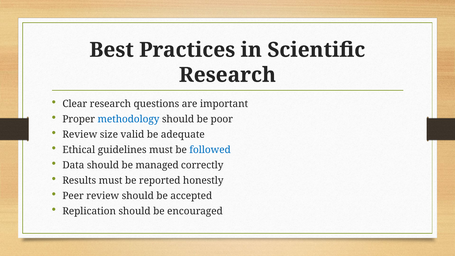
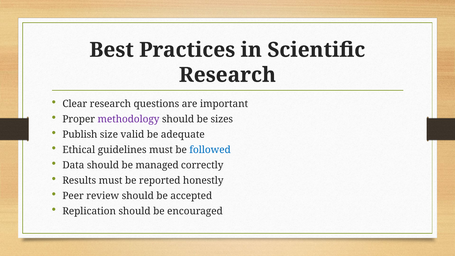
methodology colour: blue -> purple
poor: poor -> sizes
Review at (80, 134): Review -> Publish
